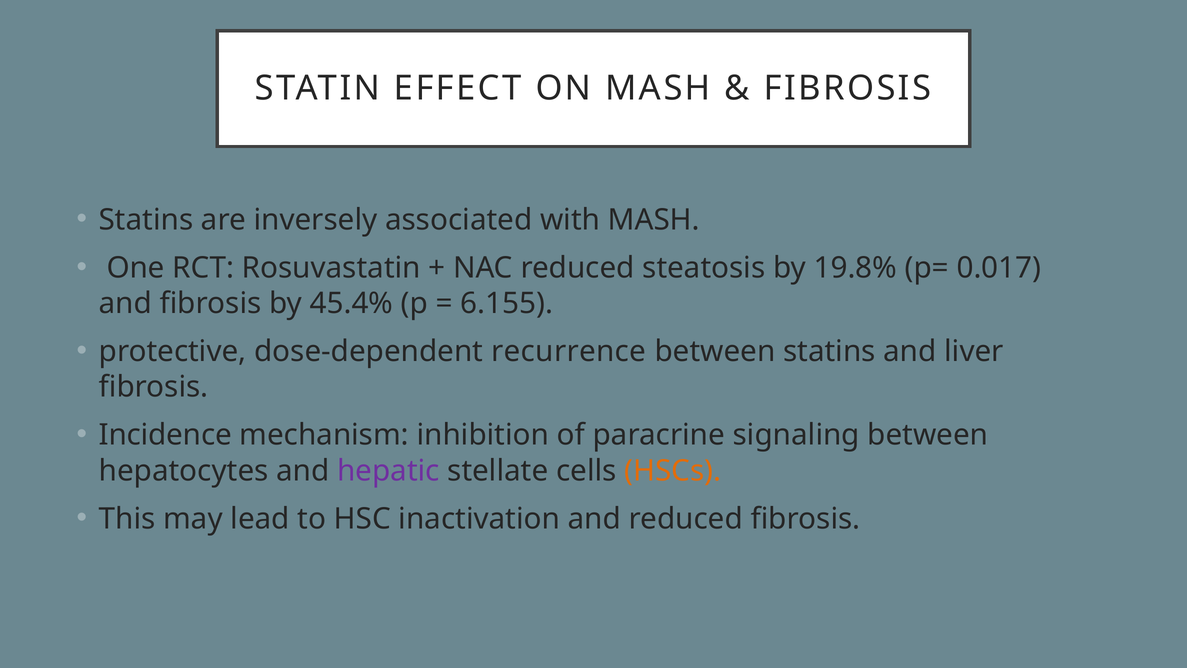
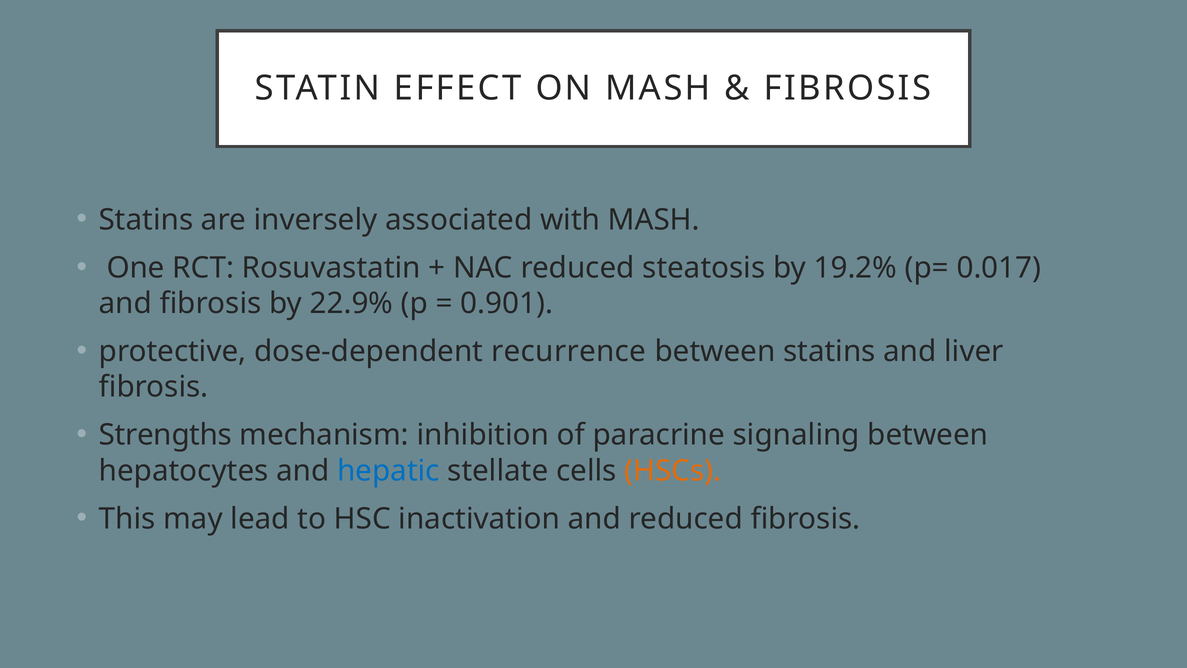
19.8%: 19.8% -> 19.2%
45.4%: 45.4% -> 22.9%
6.155: 6.155 -> 0.901
Incidence: Incidence -> Strengths
hepatic colour: purple -> blue
